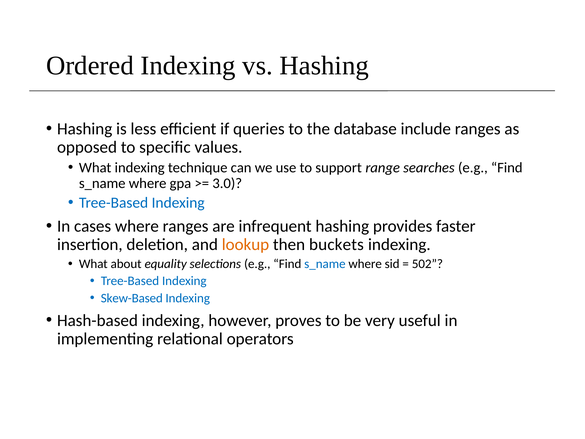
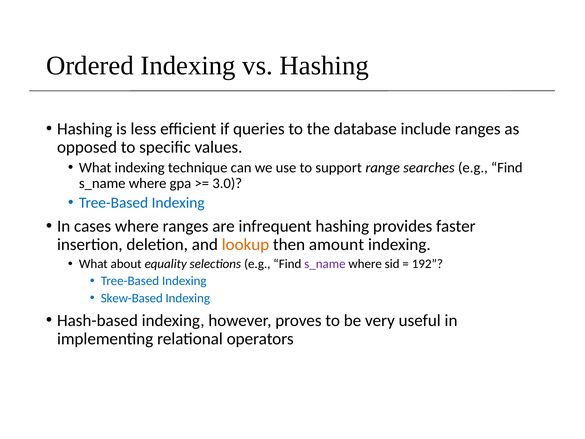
buckets: buckets -> amount
s_name at (325, 264) colour: blue -> purple
502: 502 -> 192
